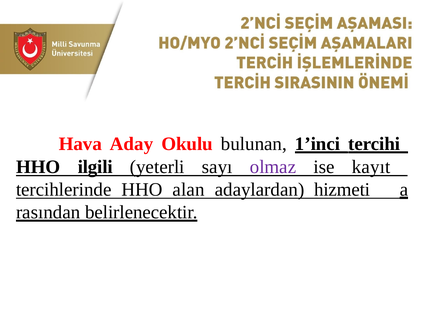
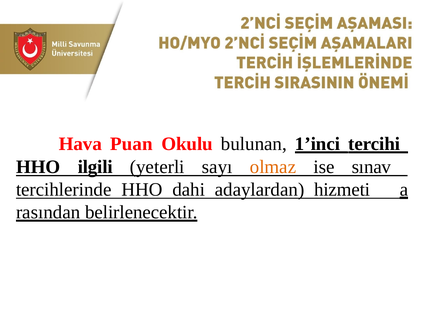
Aday: Aday -> Puan
olmaz colour: purple -> orange
kayıt: kayıt -> sınav
alan: alan -> dahi
